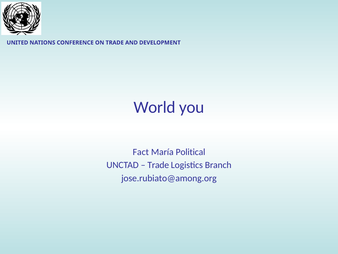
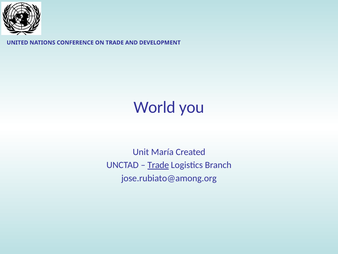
Fact: Fact -> Unit
Political: Political -> Created
Trade at (158, 165) underline: none -> present
